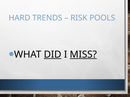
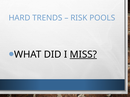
DID underline: present -> none
